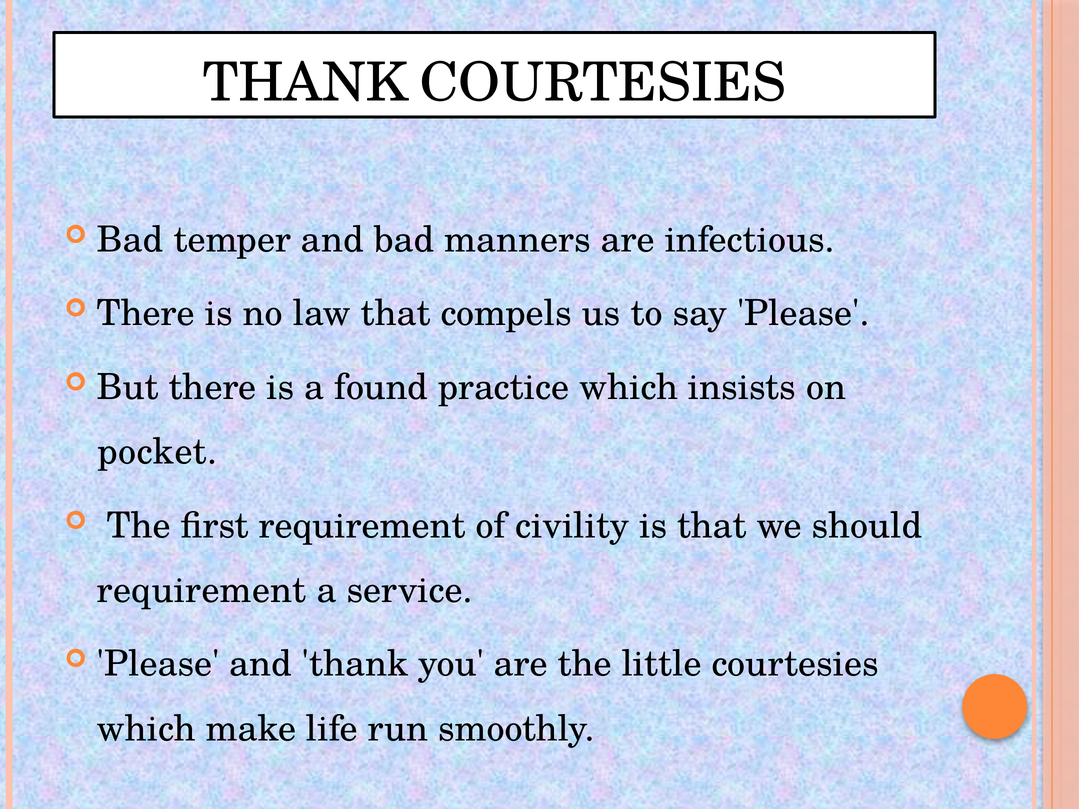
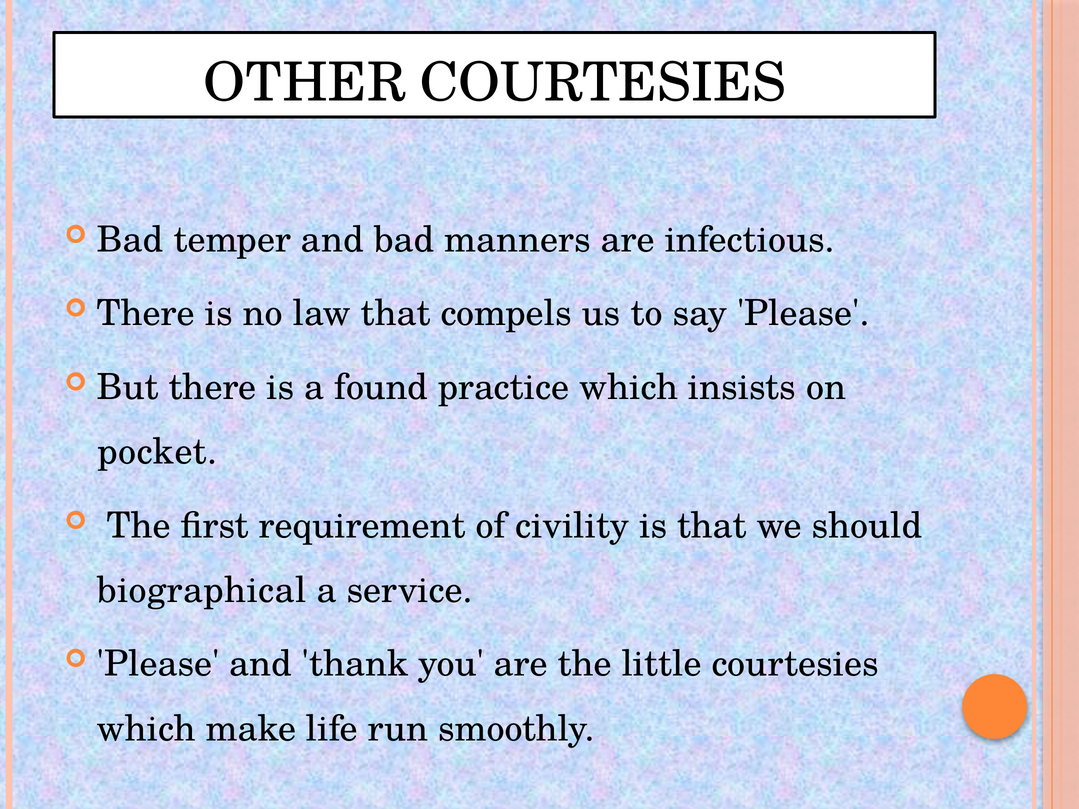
THANK at (305, 83): THANK -> OTHER
requirement at (202, 591): requirement -> biographical
